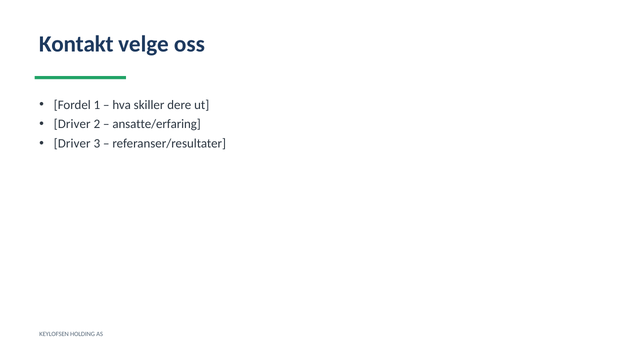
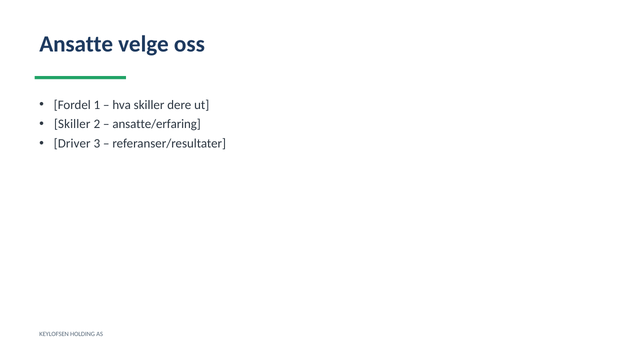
Kontakt: Kontakt -> Ansatte
Driver at (72, 124): Driver -> Skiller
